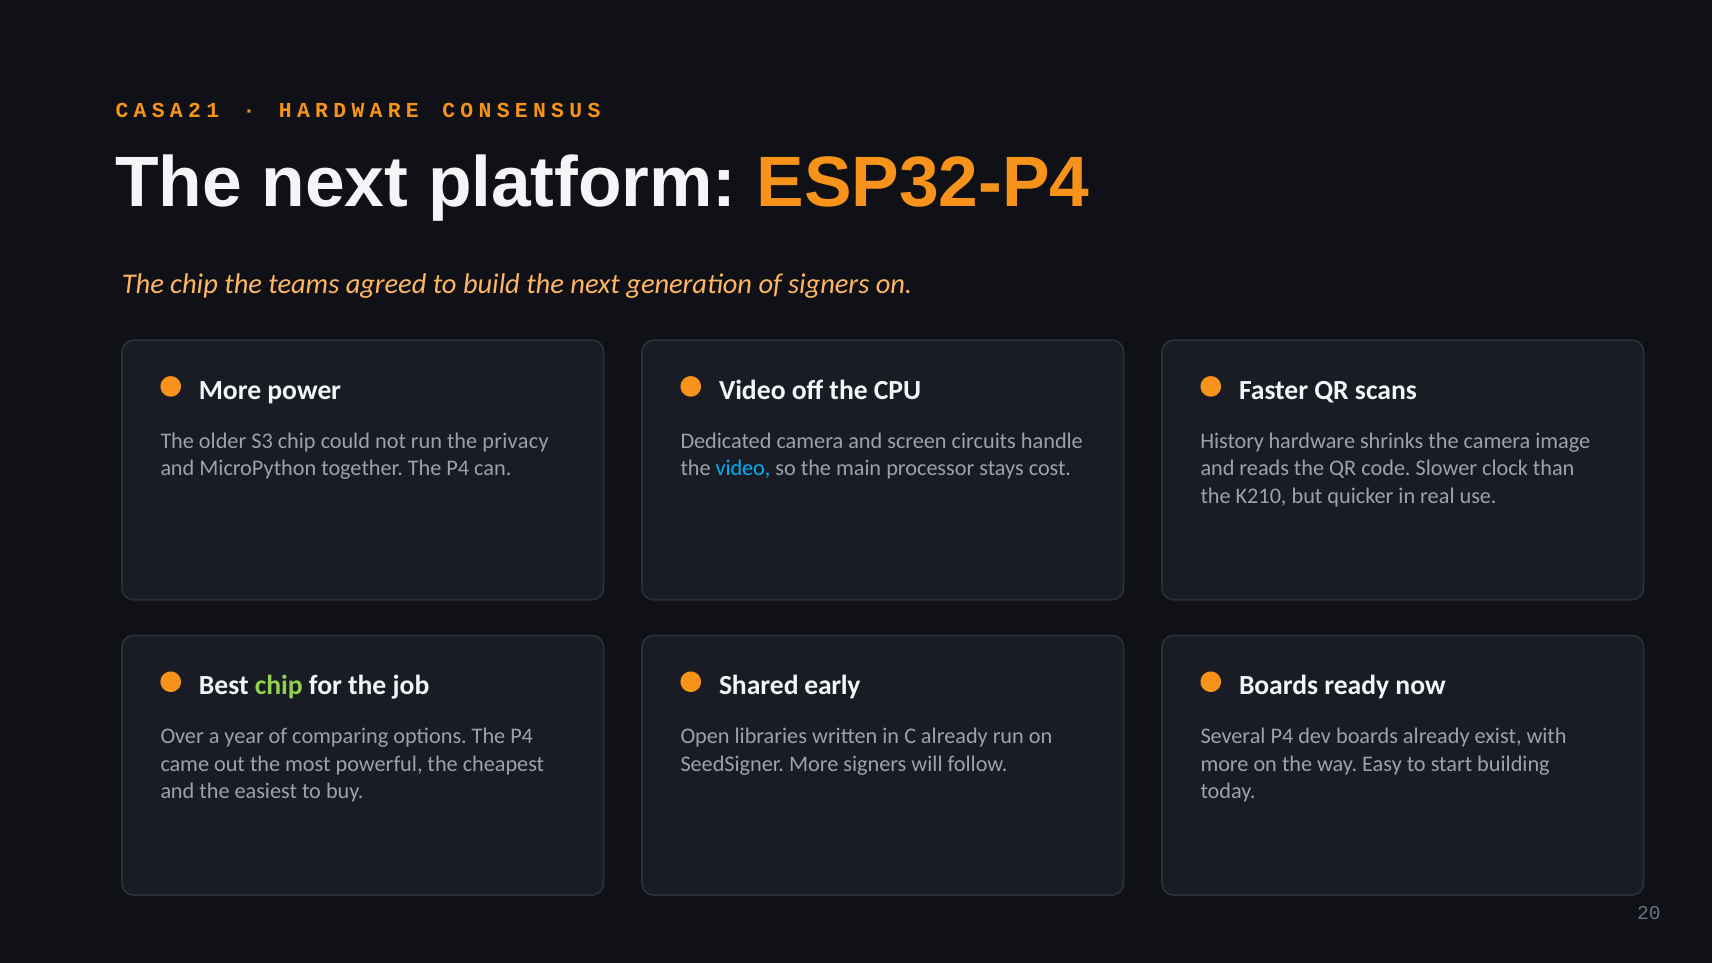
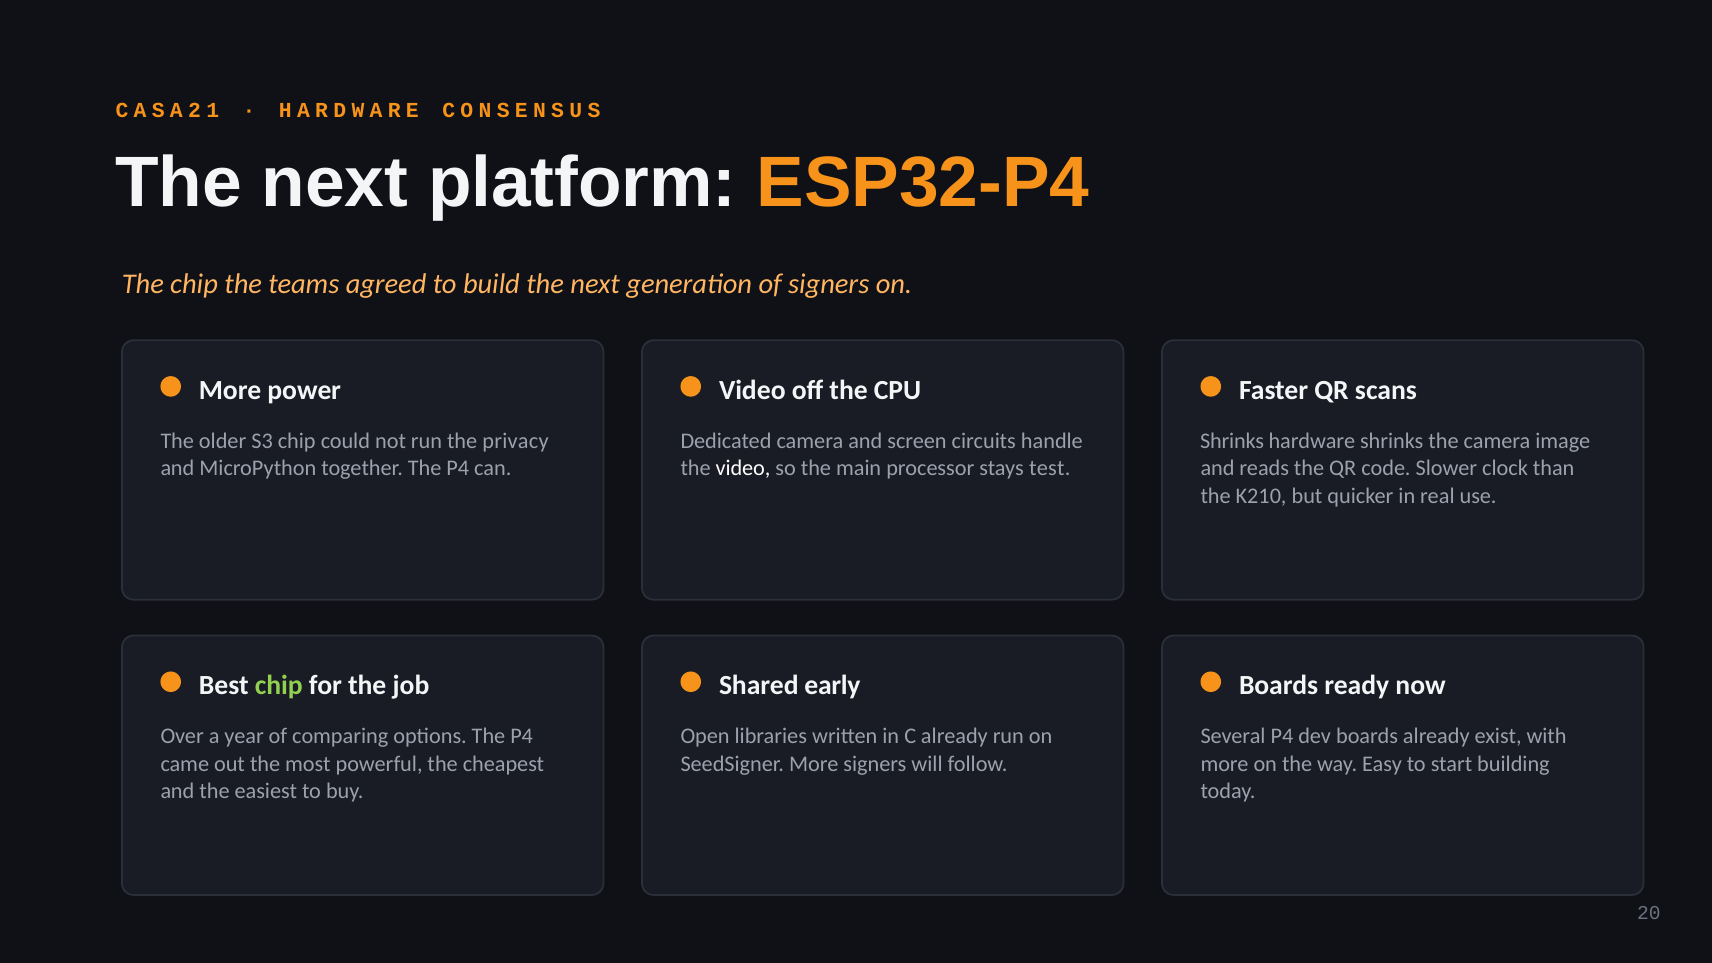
History at (1232, 441): History -> Shrinks
video at (743, 468) colour: light blue -> white
cost: cost -> test
